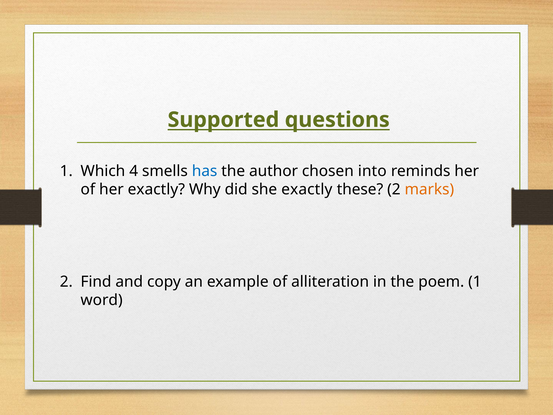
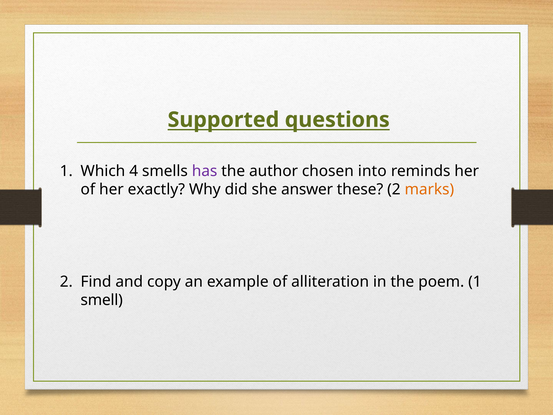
has colour: blue -> purple
she exactly: exactly -> answer
word: word -> smell
